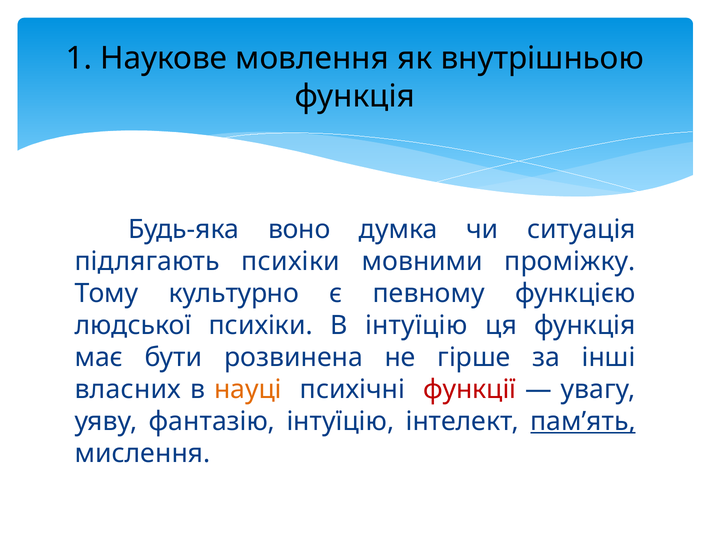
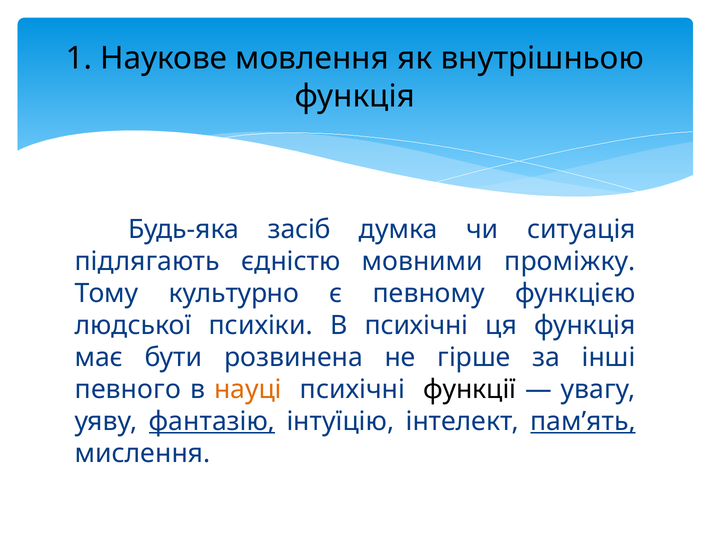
воно: воно -> засіб
підлягають психіки: психіки -> єдністю
В інтуїцію: інтуїцію -> психічні
власних: власних -> певного
функції colour: red -> black
фантазію underline: none -> present
